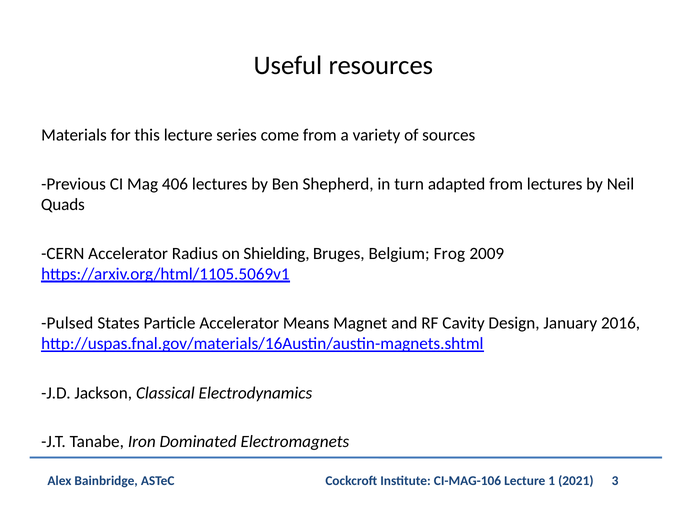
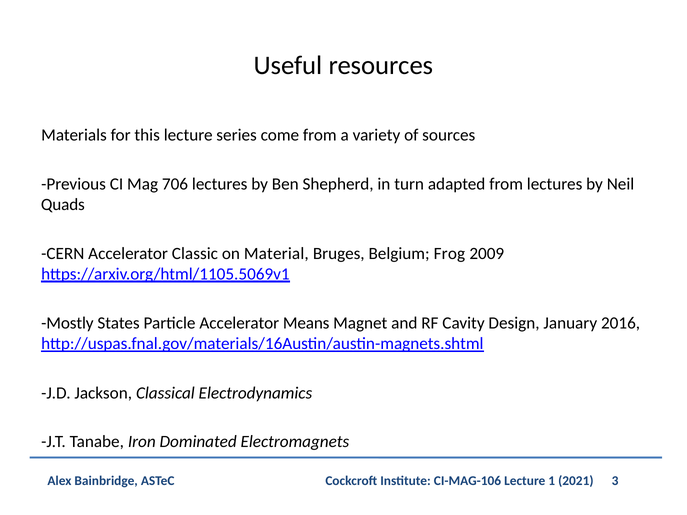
406: 406 -> 706
Radius: Radius -> Classic
Shielding: Shielding -> Material
Pulsed: Pulsed -> Mostly
